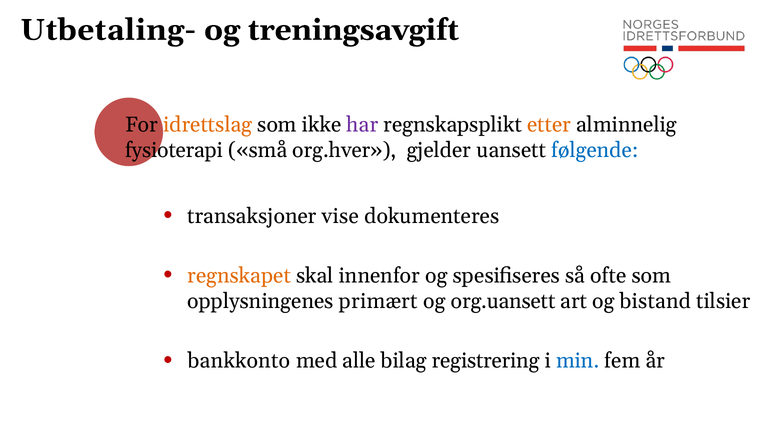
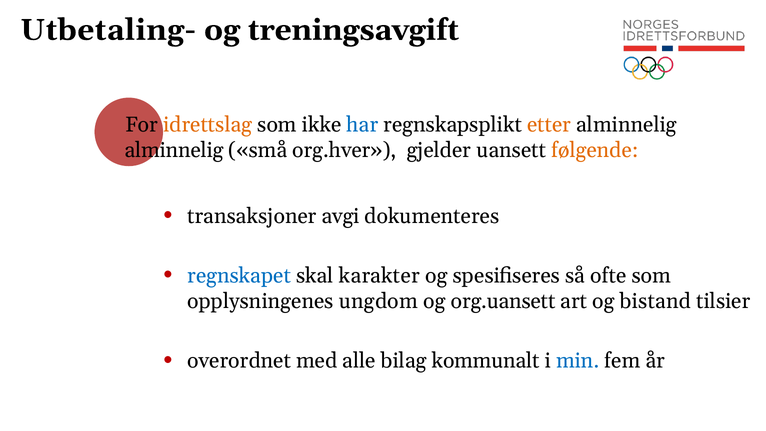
har colour: purple -> blue
fysioterapi at (174, 150): fysioterapi -> alminnelig
følgende colour: blue -> orange
vise: vise -> avgi
regnskapet colour: orange -> blue
innenfor: innenfor -> karakter
primært: primært -> ungdom
bankkonto: bankkonto -> overordnet
registrering: registrering -> kommunalt
